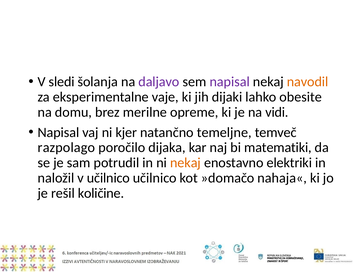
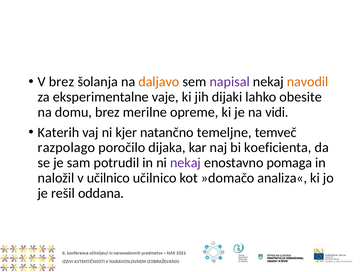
V sledi: sledi -> brez
daljavo colour: purple -> orange
Napisal at (58, 133): Napisal -> Katerih
matematiki: matematiki -> koeficienta
nekaj at (185, 163) colour: orange -> purple
elektriki: elektriki -> pomaga
nahaja«: nahaja« -> analiza«
količine: količine -> oddana
